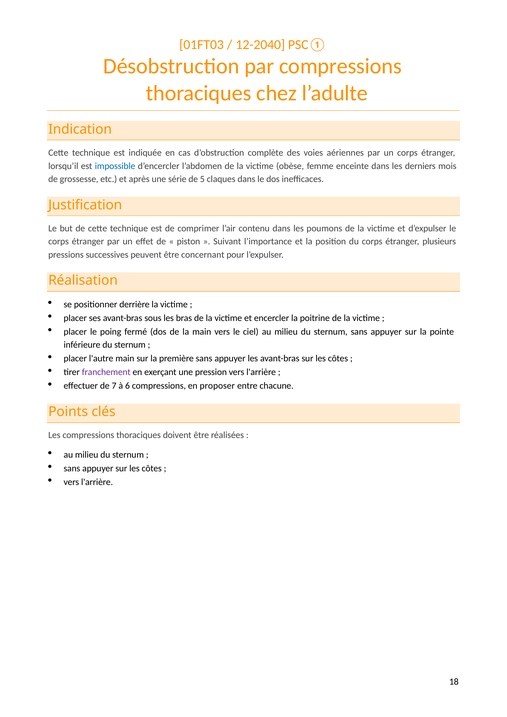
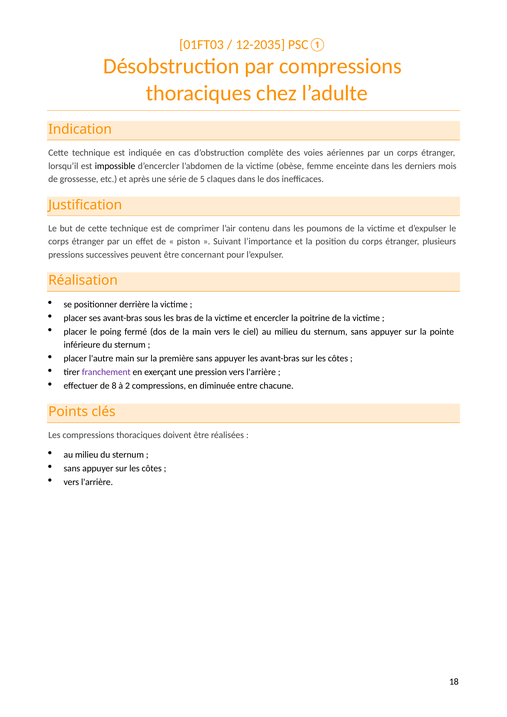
12-2040: 12-2040 -> 12-2035
impossible colour: blue -> black
7: 7 -> 8
6: 6 -> 2
proposer: proposer -> diminuée
